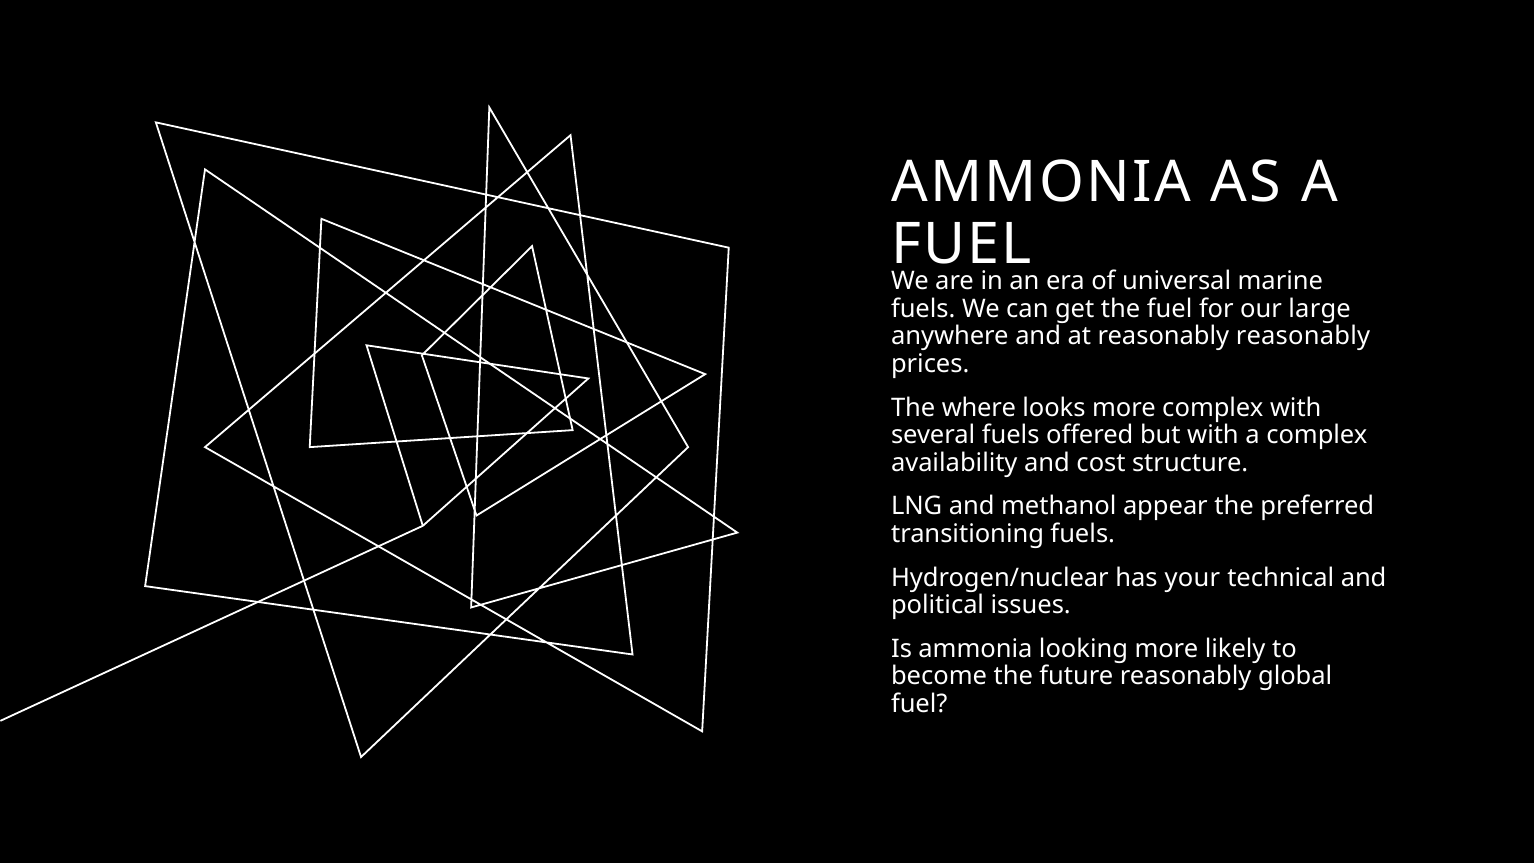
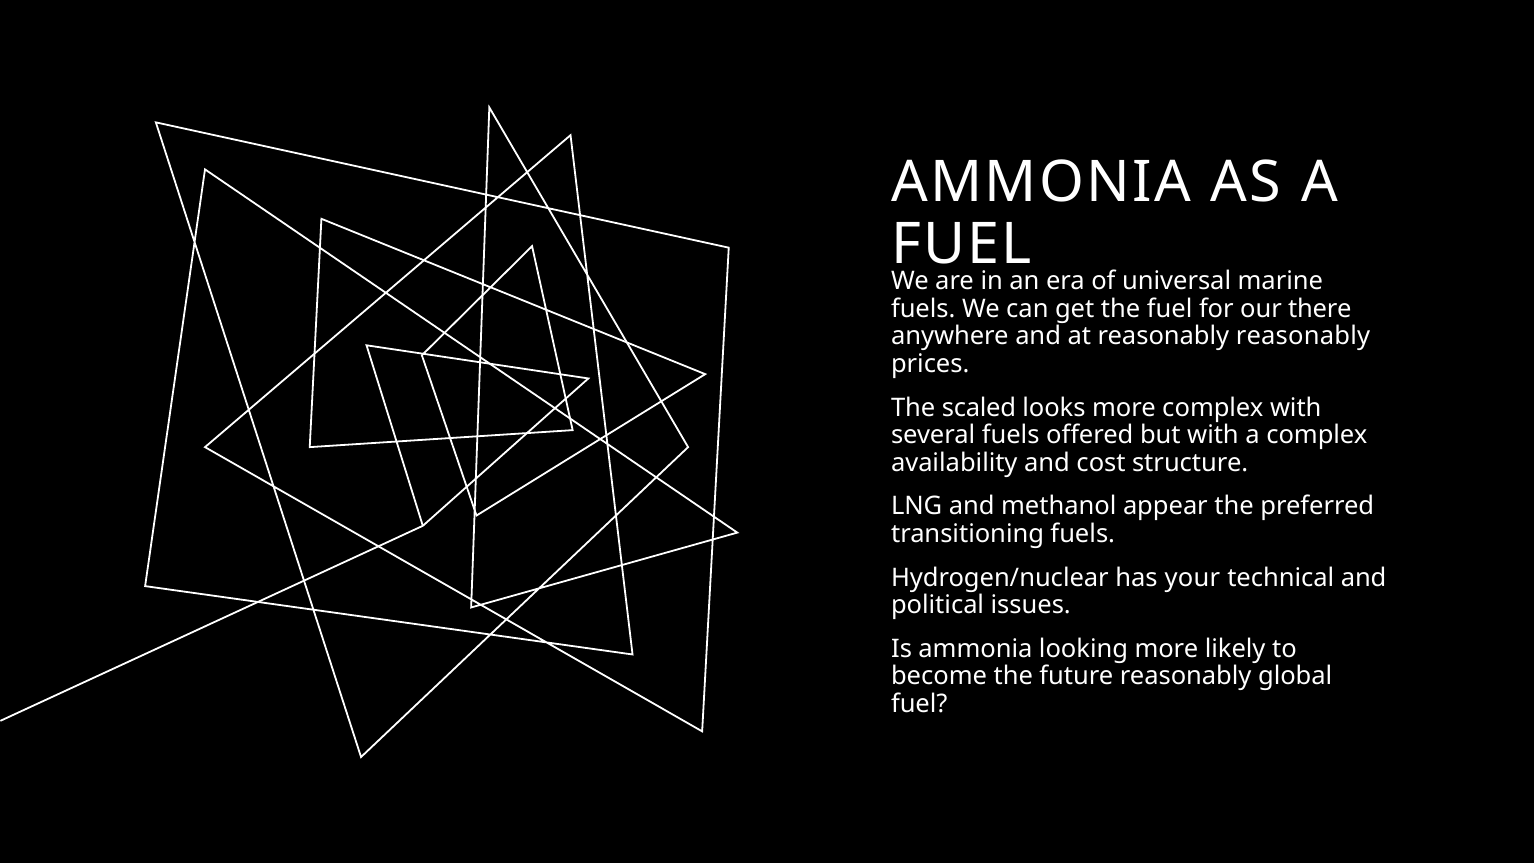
large: large -> there
where: where -> scaled
